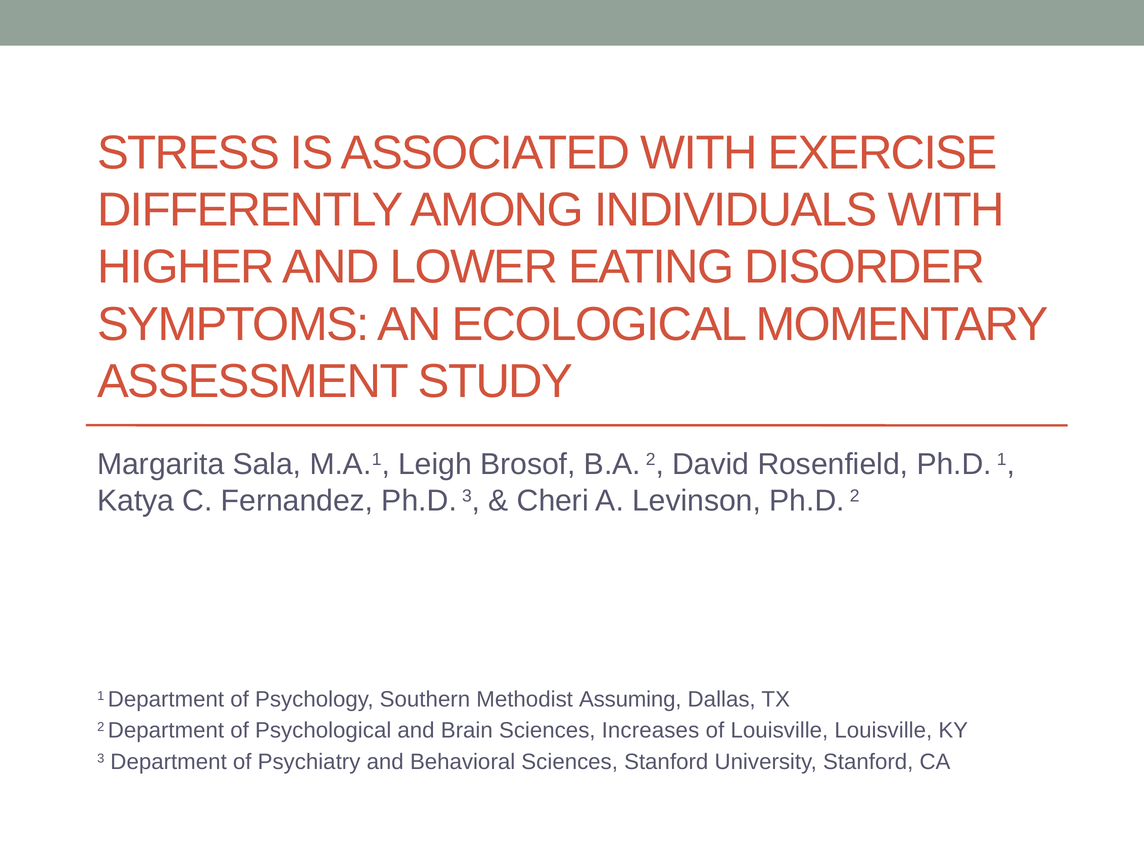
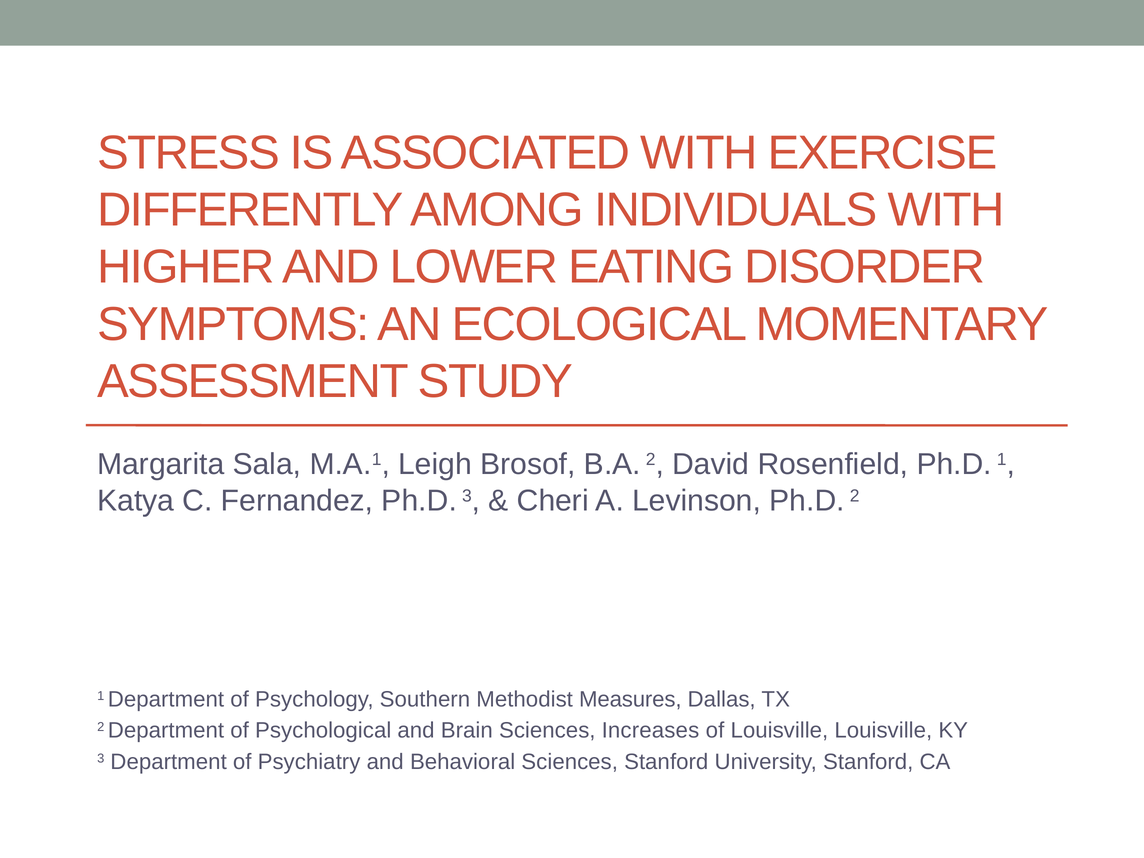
Assuming: Assuming -> Measures
